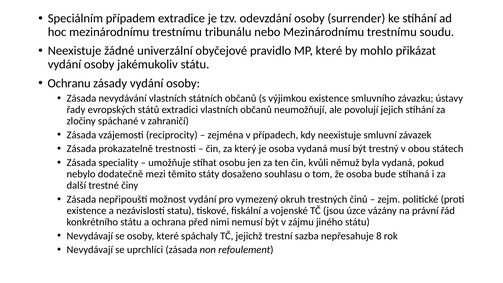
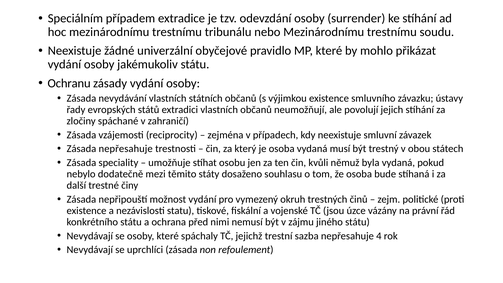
Zásada prokazatelně: prokazatelně -> nepřesahuje
8: 8 -> 4
